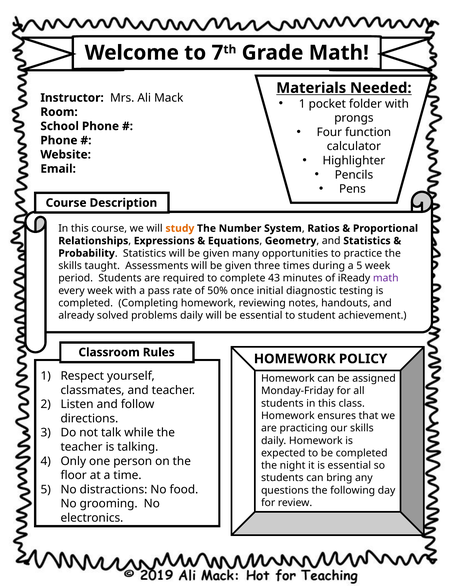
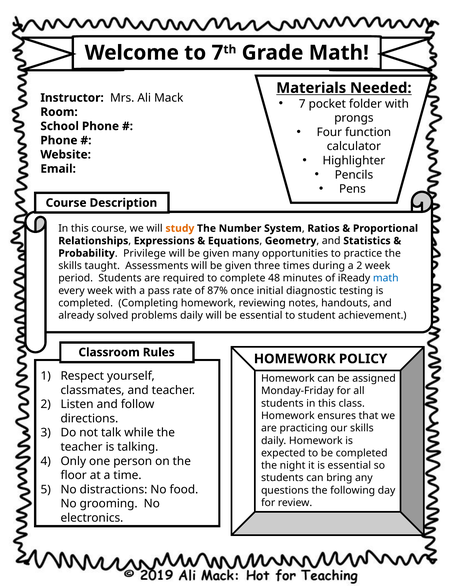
1 at (302, 104): 1 -> 7
Probability Statistics: Statistics -> Privilege
a 5: 5 -> 2
43: 43 -> 48
math at (386, 278) colour: purple -> blue
50%: 50% -> 87%
